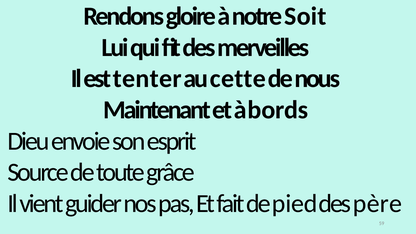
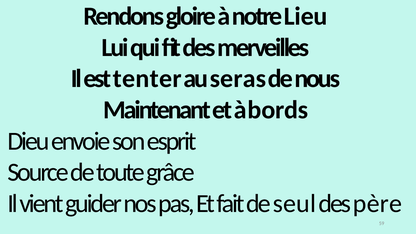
Soit: Soit -> Lieu
cette: cette -> seras
pied: pied -> seul
